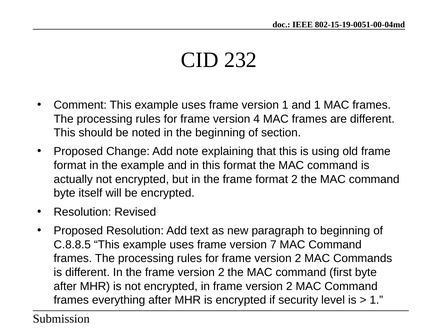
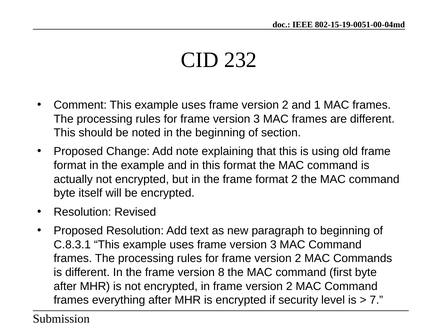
uses frame version 1: 1 -> 2
for frame version 4: 4 -> 3
C.8.8.5: C.8.8.5 -> C.8.3.1
uses frame version 7: 7 -> 3
the frame version 2: 2 -> 8
1 at (376, 300): 1 -> 7
